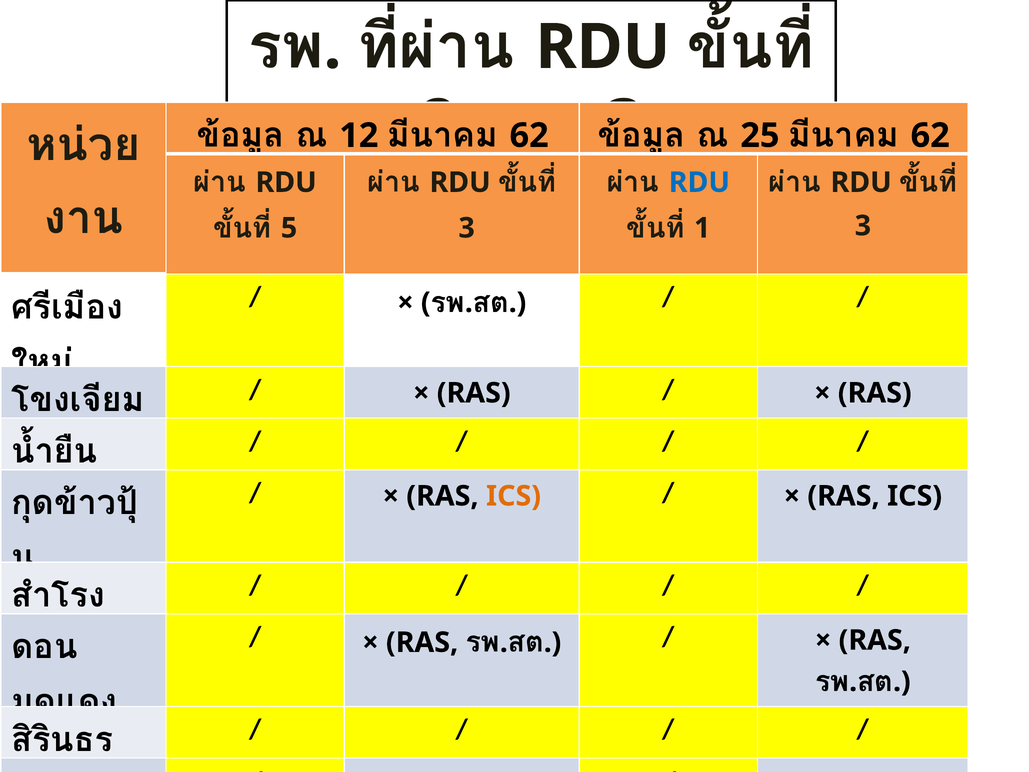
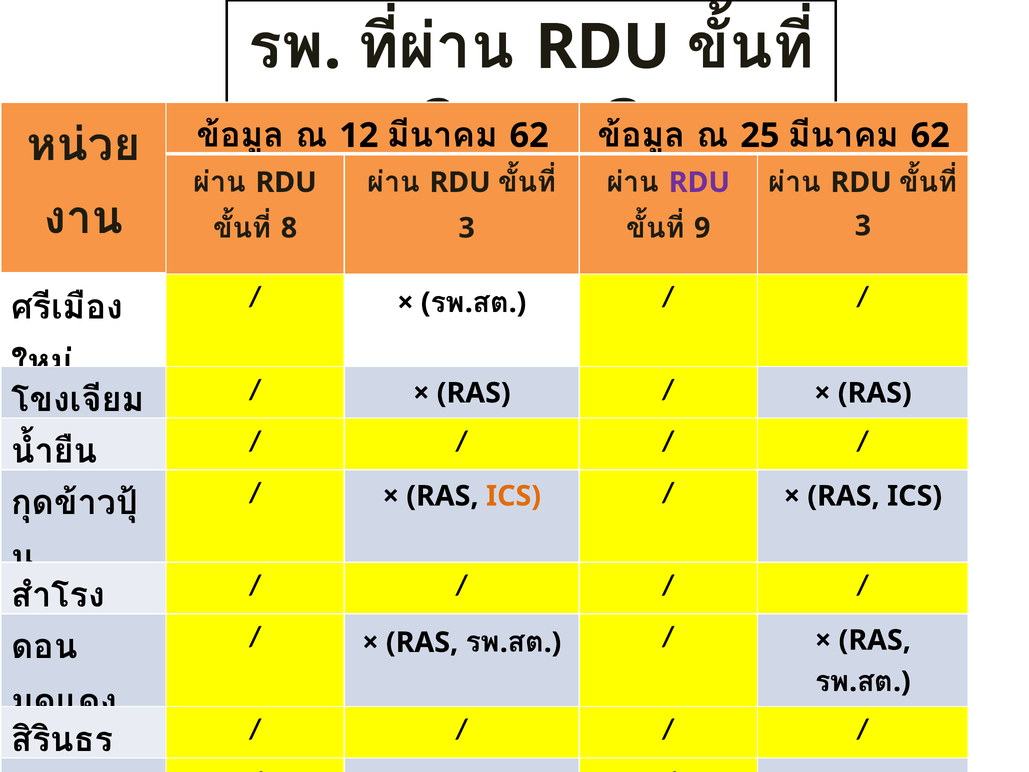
RDU at (699, 182) colour: blue -> purple
5: 5 -> 8
1: 1 -> 9
